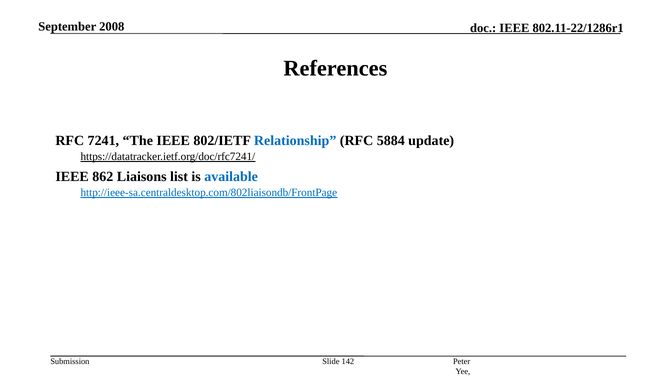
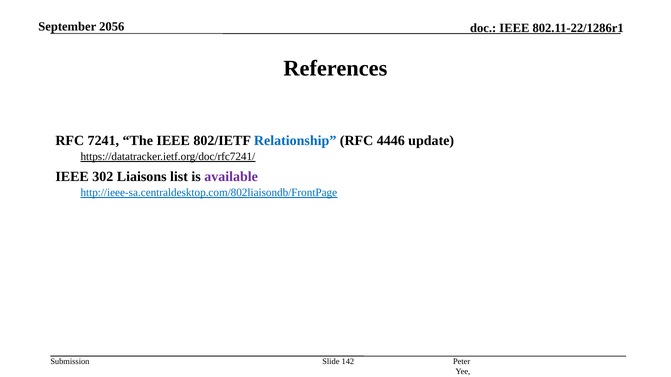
2008: 2008 -> 2056
5884: 5884 -> 4446
862: 862 -> 302
available colour: blue -> purple
